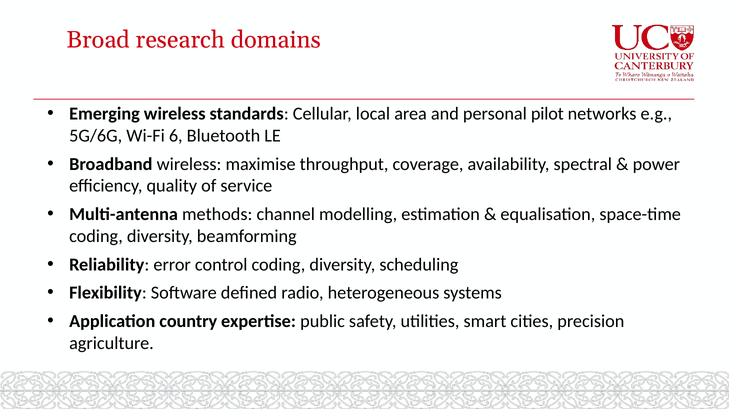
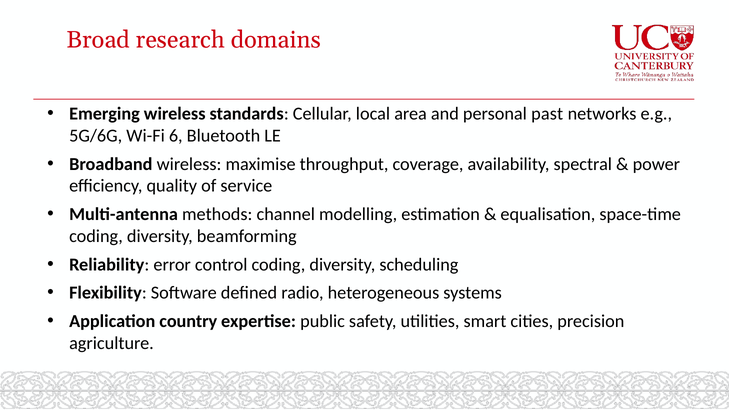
pilot: pilot -> past
